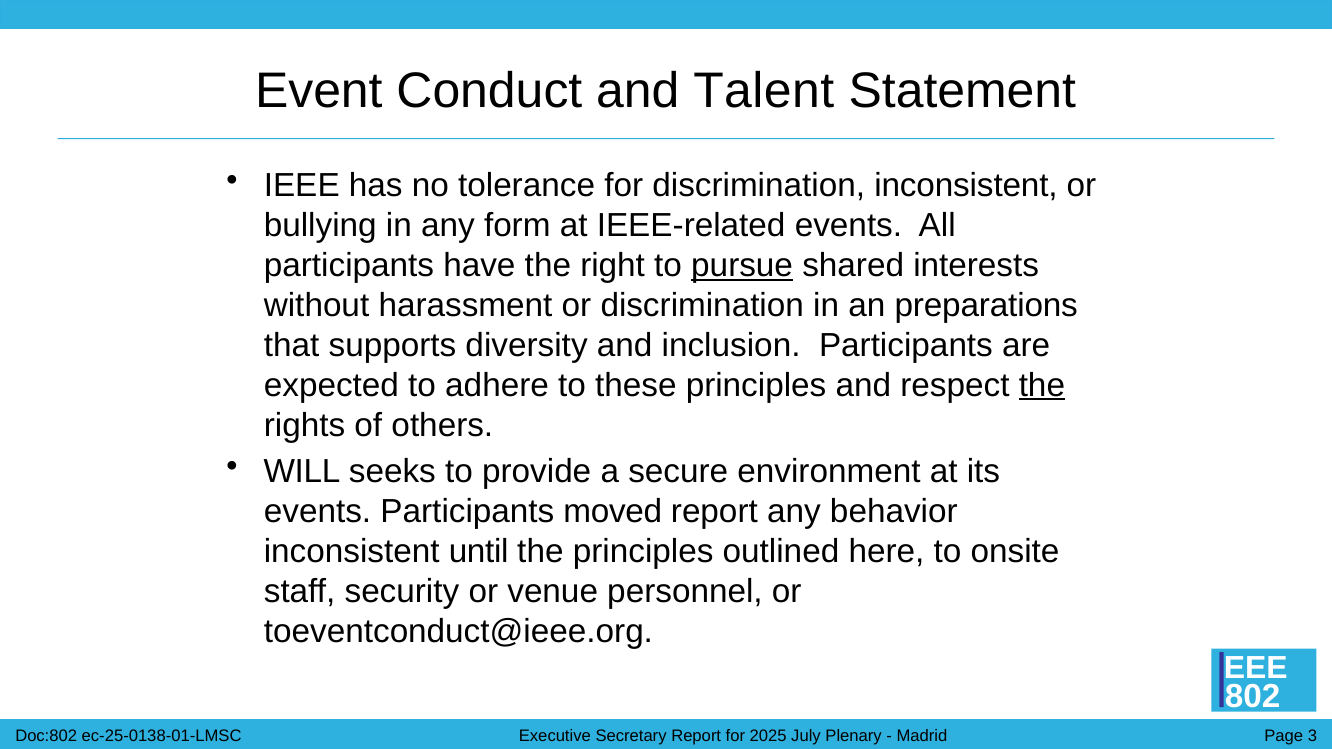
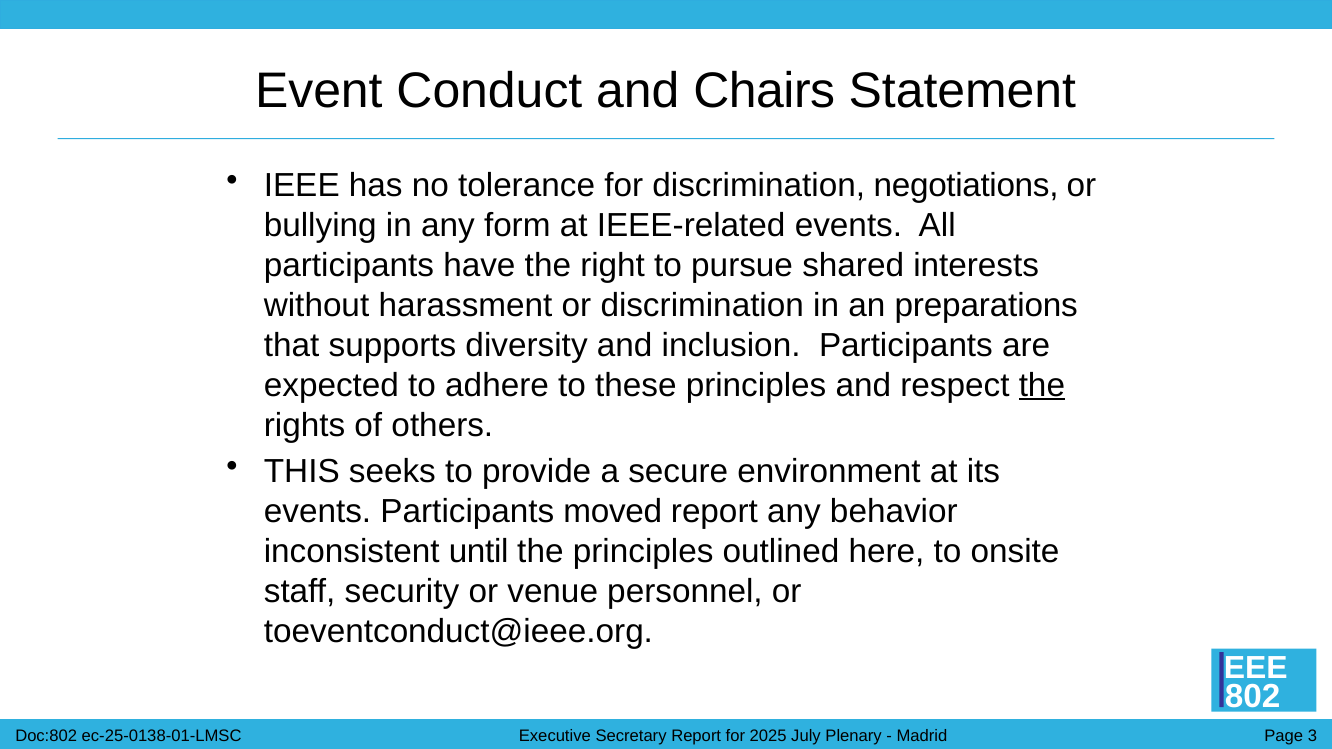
Talent: Talent -> Chairs
discrimination inconsistent: inconsistent -> negotiations
pursue underline: present -> none
WILL: WILL -> THIS
